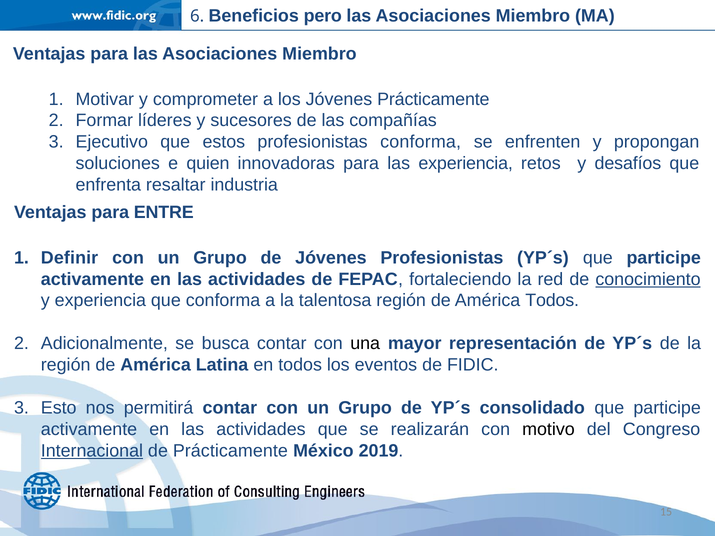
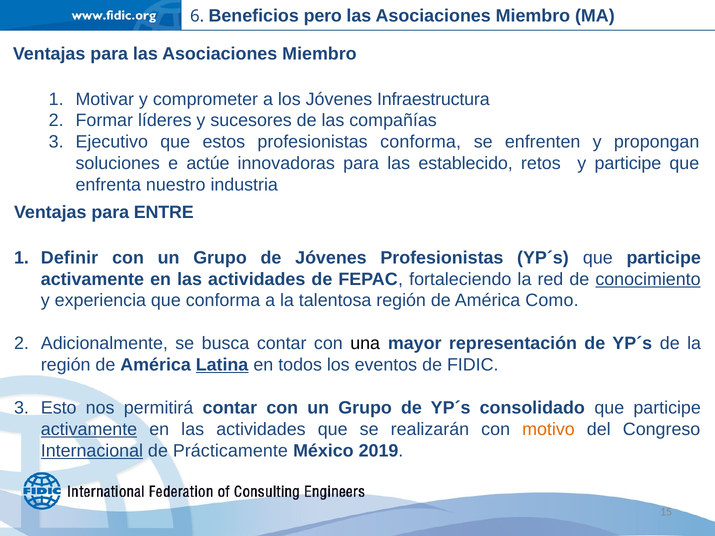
Jóvenes Prácticamente: Prácticamente -> Infraestructura
quien: quien -> actúe
las experiencia: experiencia -> establecido
y desafíos: desafíos -> participe
resaltar: resaltar -> nuestro
América Todos: Todos -> Como
Latina underline: none -> present
activamente at (89, 429) underline: none -> present
motivo colour: black -> orange
